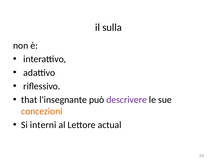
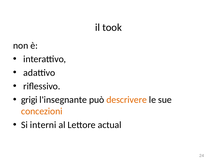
sulla: sulla -> took
that: that -> grigi
descrivere colour: purple -> orange
